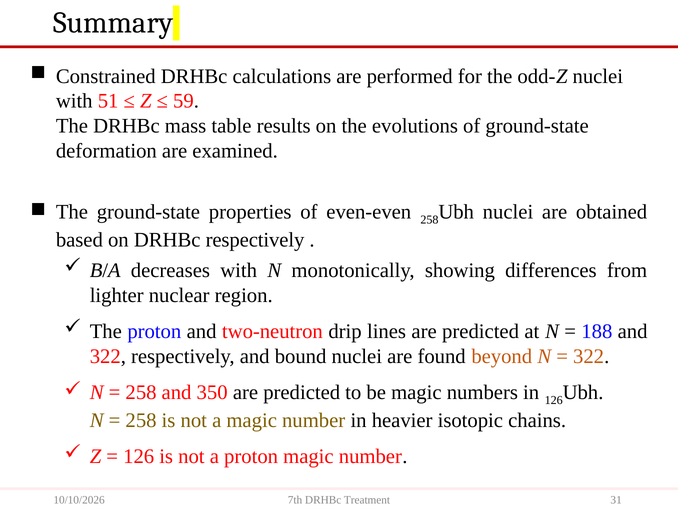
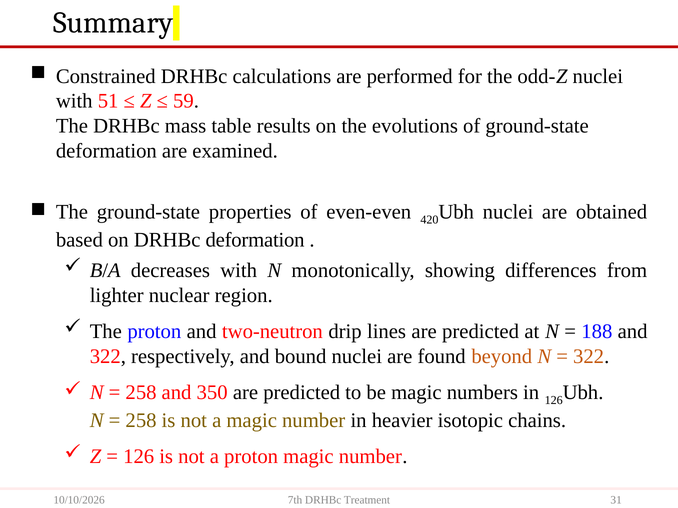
even-even 258: 258 -> 420
DRHBc respectively: respectively -> deformation
